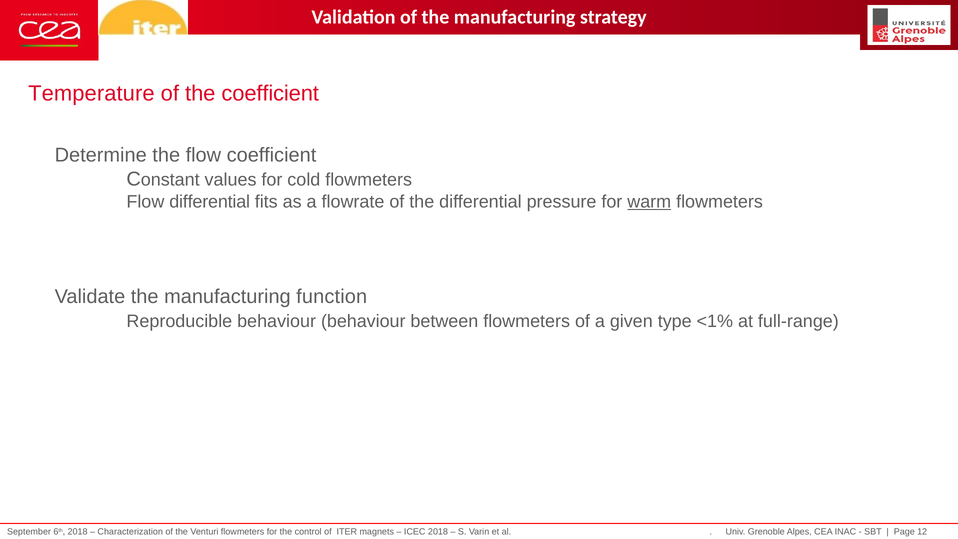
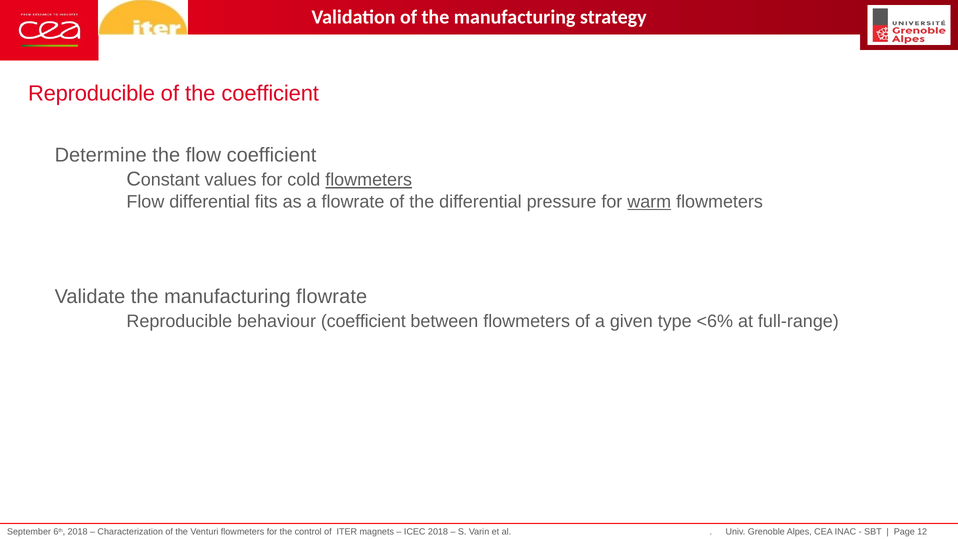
Temperature at (91, 93): Temperature -> Reproducible
flowmeters at (369, 180) underline: none -> present
manufacturing function: function -> flowrate
behaviour behaviour: behaviour -> coefficient
<1%: <1% -> <6%
